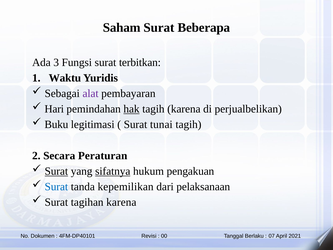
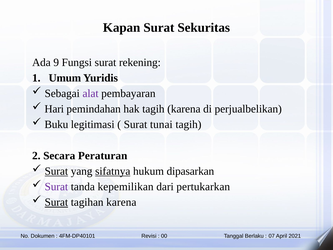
Saham: Saham -> Kapan
Beberapa: Beberapa -> Sekuritas
3: 3 -> 9
terbitkan: terbitkan -> rekening
Waktu: Waktu -> Umum
hak underline: present -> none
pengakuan: pengakuan -> dipasarkan
Surat at (56, 187) colour: blue -> purple
pelaksanaan: pelaksanaan -> pertukarkan
Surat at (56, 202) underline: none -> present
